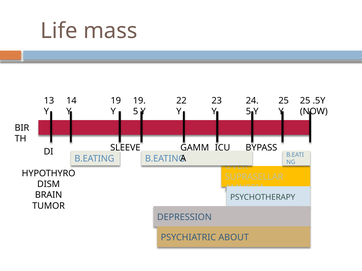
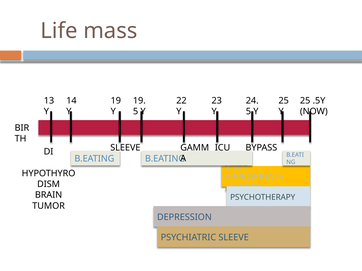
SUPRASELLAR: SUPRASELLAR -> APPROPRIATE
PSYCHIATRIC ABOUT: ABOUT -> SLEEVE
